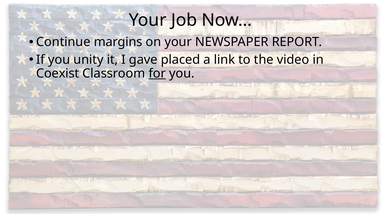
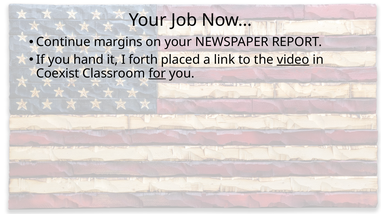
unity: unity -> hand
gave: gave -> forth
video underline: none -> present
